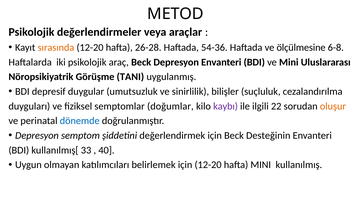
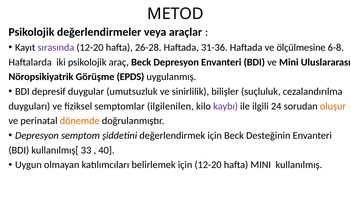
sırasında colour: orange -> purple
54-36: 54-36 -> 31-36
TANI: TANI -> EPDS
doğumlar: doğumlar -> ilgilenilen
22: 22 -> 24
dönemde colour: blue -> orange
